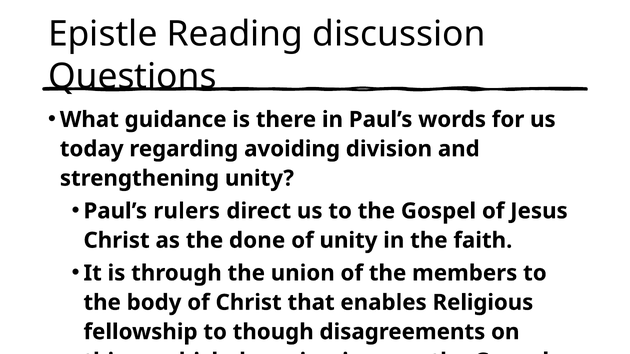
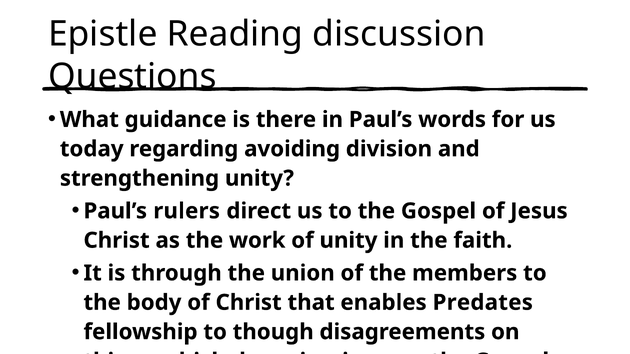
done: done -> work
Religious: Religious -> Predates
